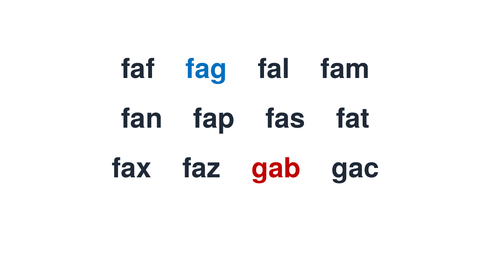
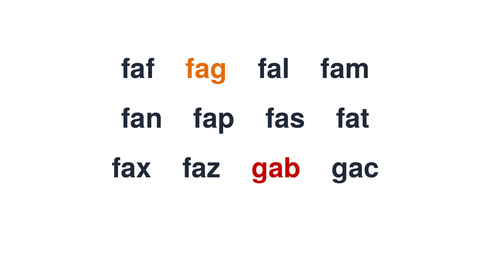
fag colour: blue -> orange
